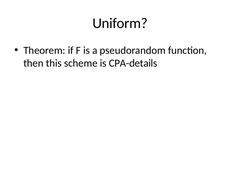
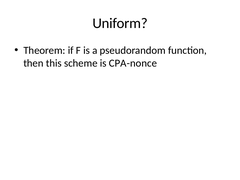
CPA-details: CPA-details -> CPA-nonce
